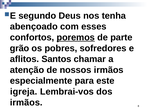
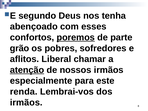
Santos: Santos -> Liberal
atenção underline: none -> present
igreja: igreja -> renda
